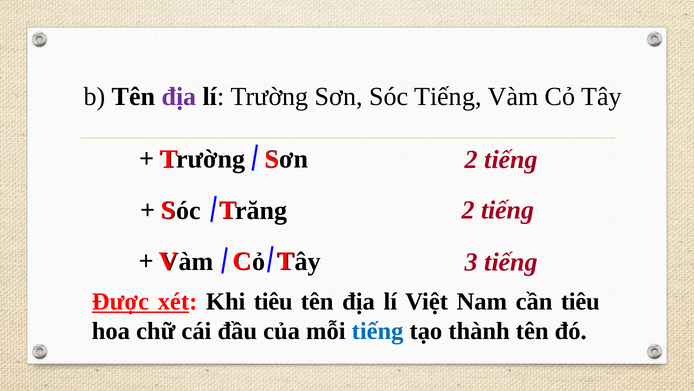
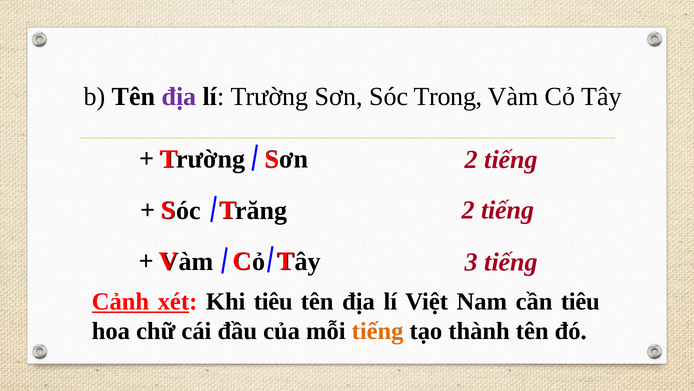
Sóc Tiếng: Tiếng -> Trong
Được: Được -> Cảnh
tiếng at (378, 331) colour: blue -> orange
